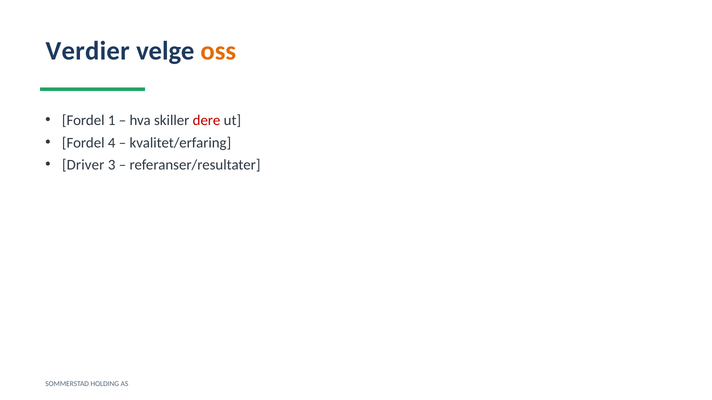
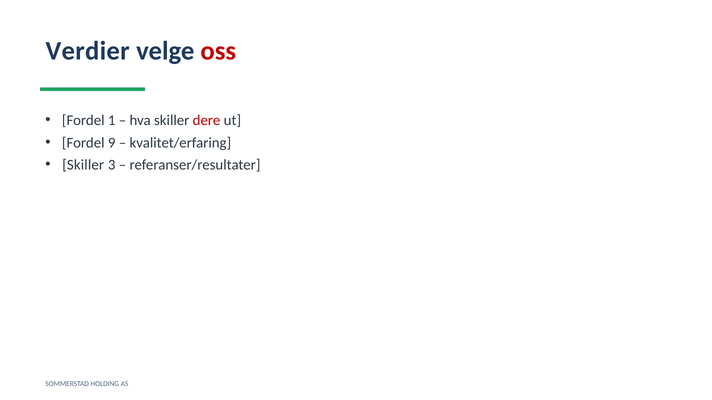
oss colour: orange -> red
4: 4 -> 9
Driver at (83, 165): Driver -> Skiller
